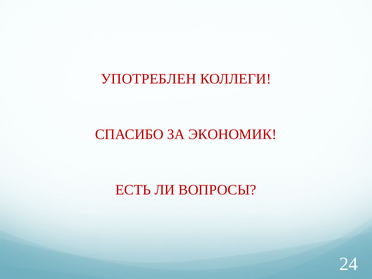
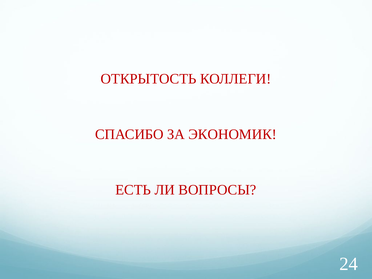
УПОТРЕБЛЕН: УПОТРЕБЛЕН -> ОТКРЫТОСТЬ
